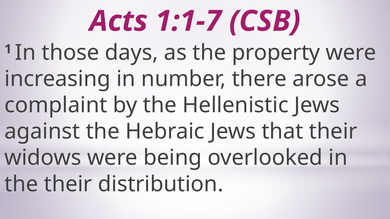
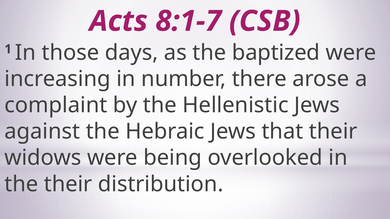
1:1-7: 1:1-7 -> 8:1-7
property: property -> baptized
